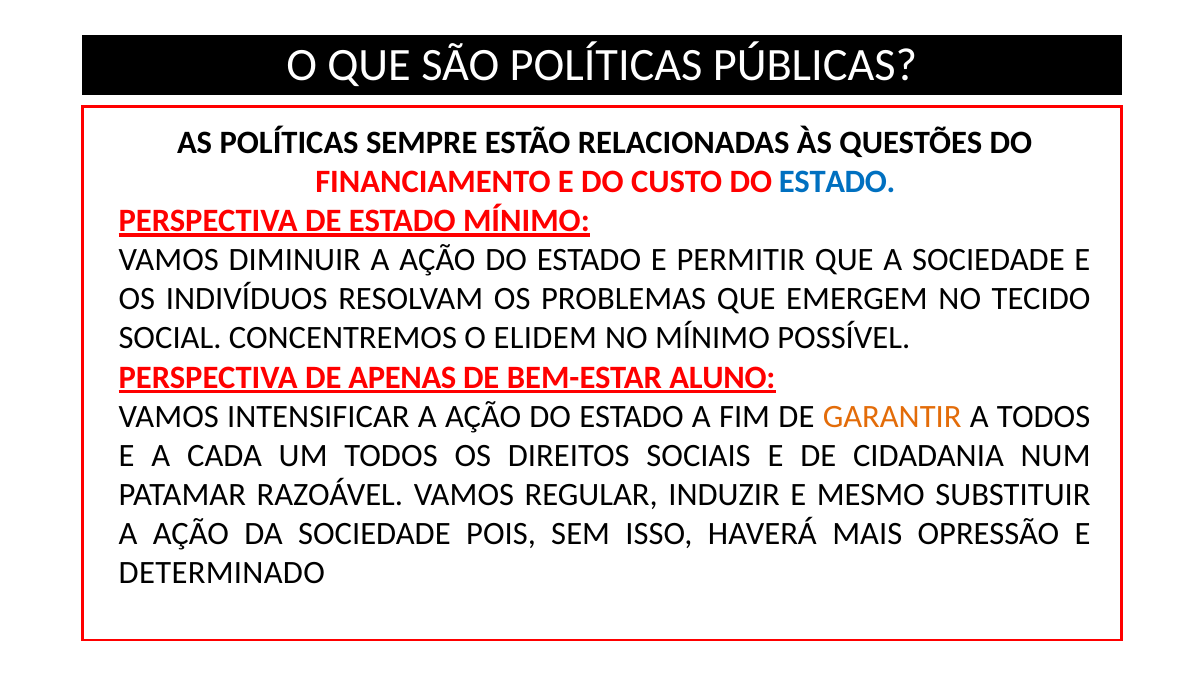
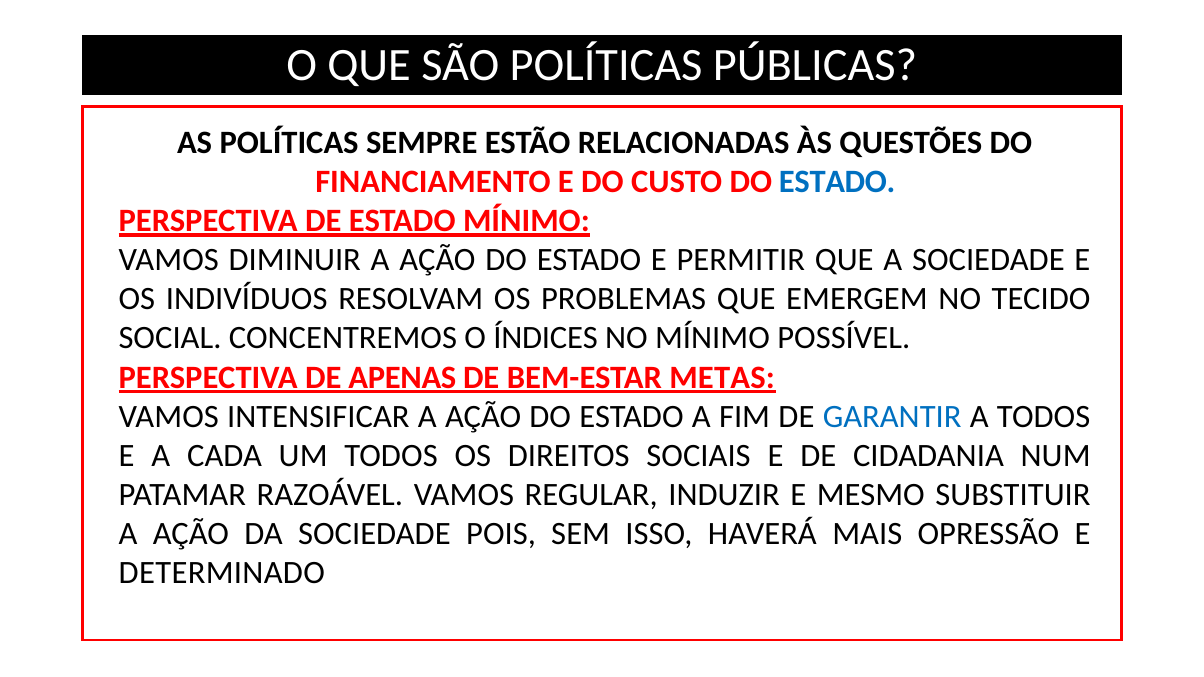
ELIDEM: ELIDEM -> ÍNDICES
ALUNO: ALUNO -> METAS
GARANTIR colour: orange -> blue
